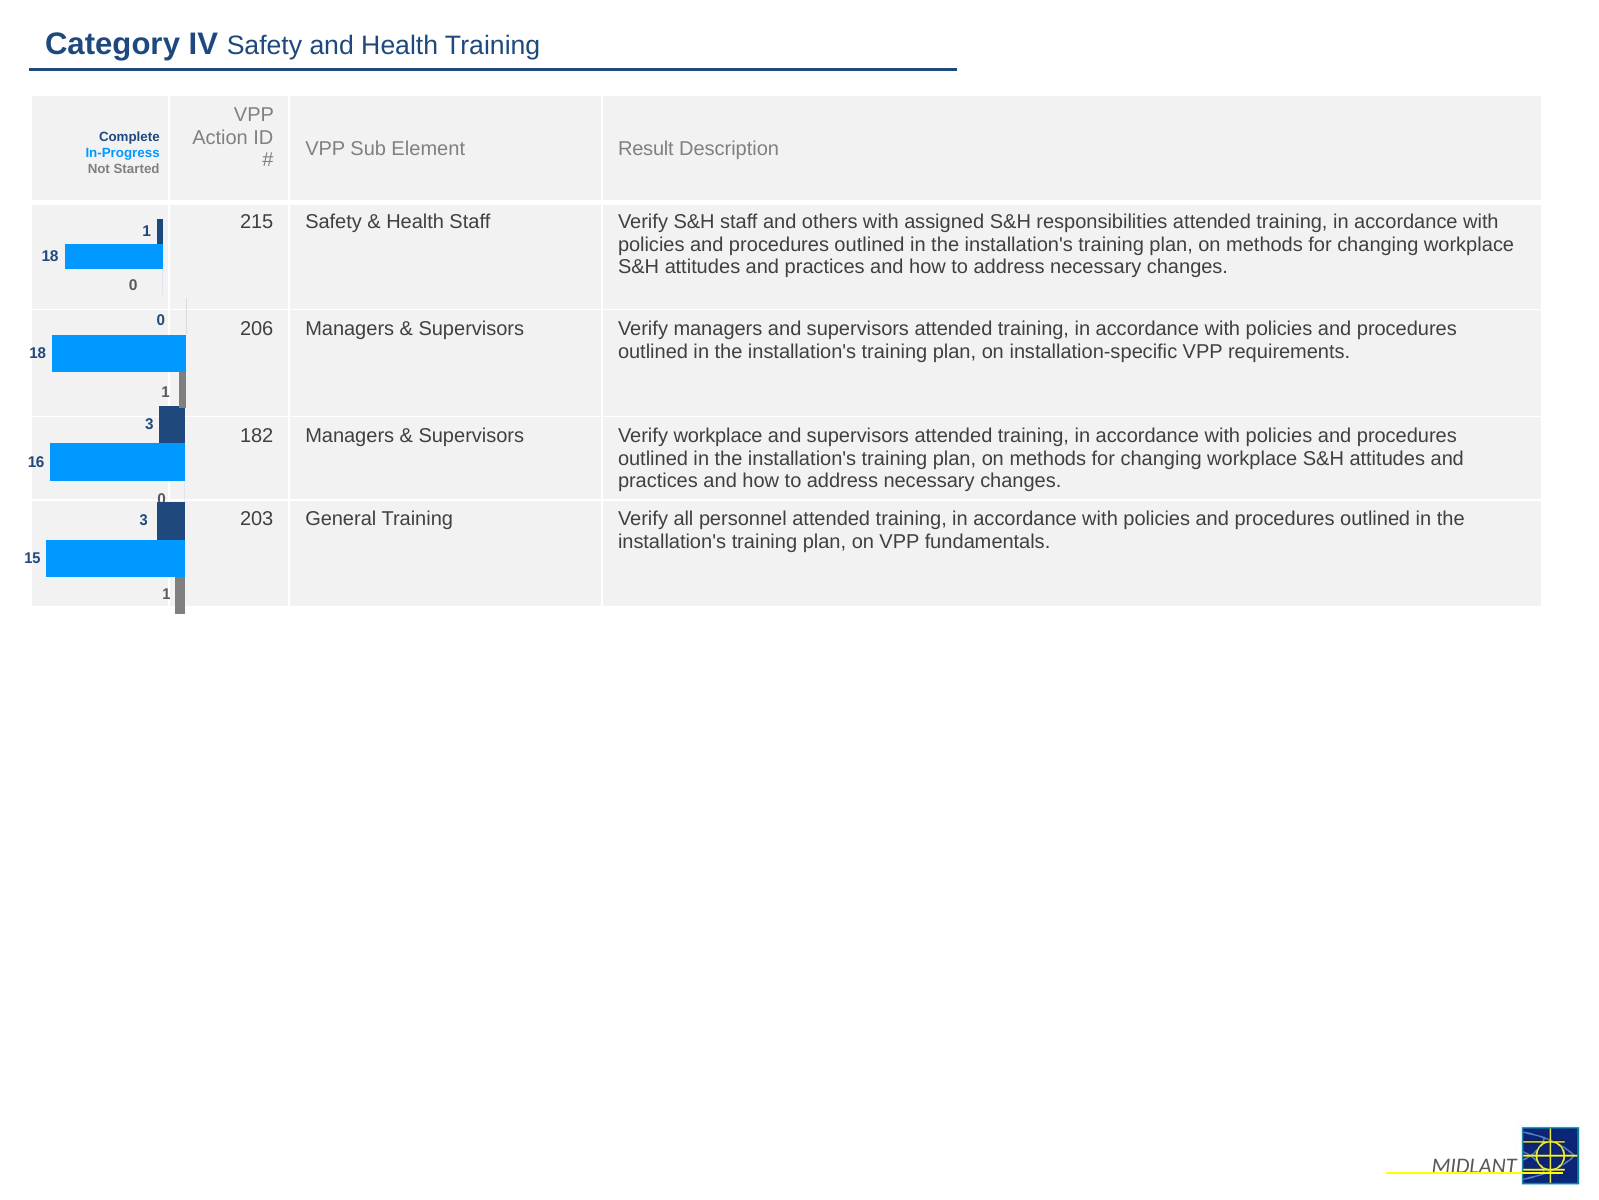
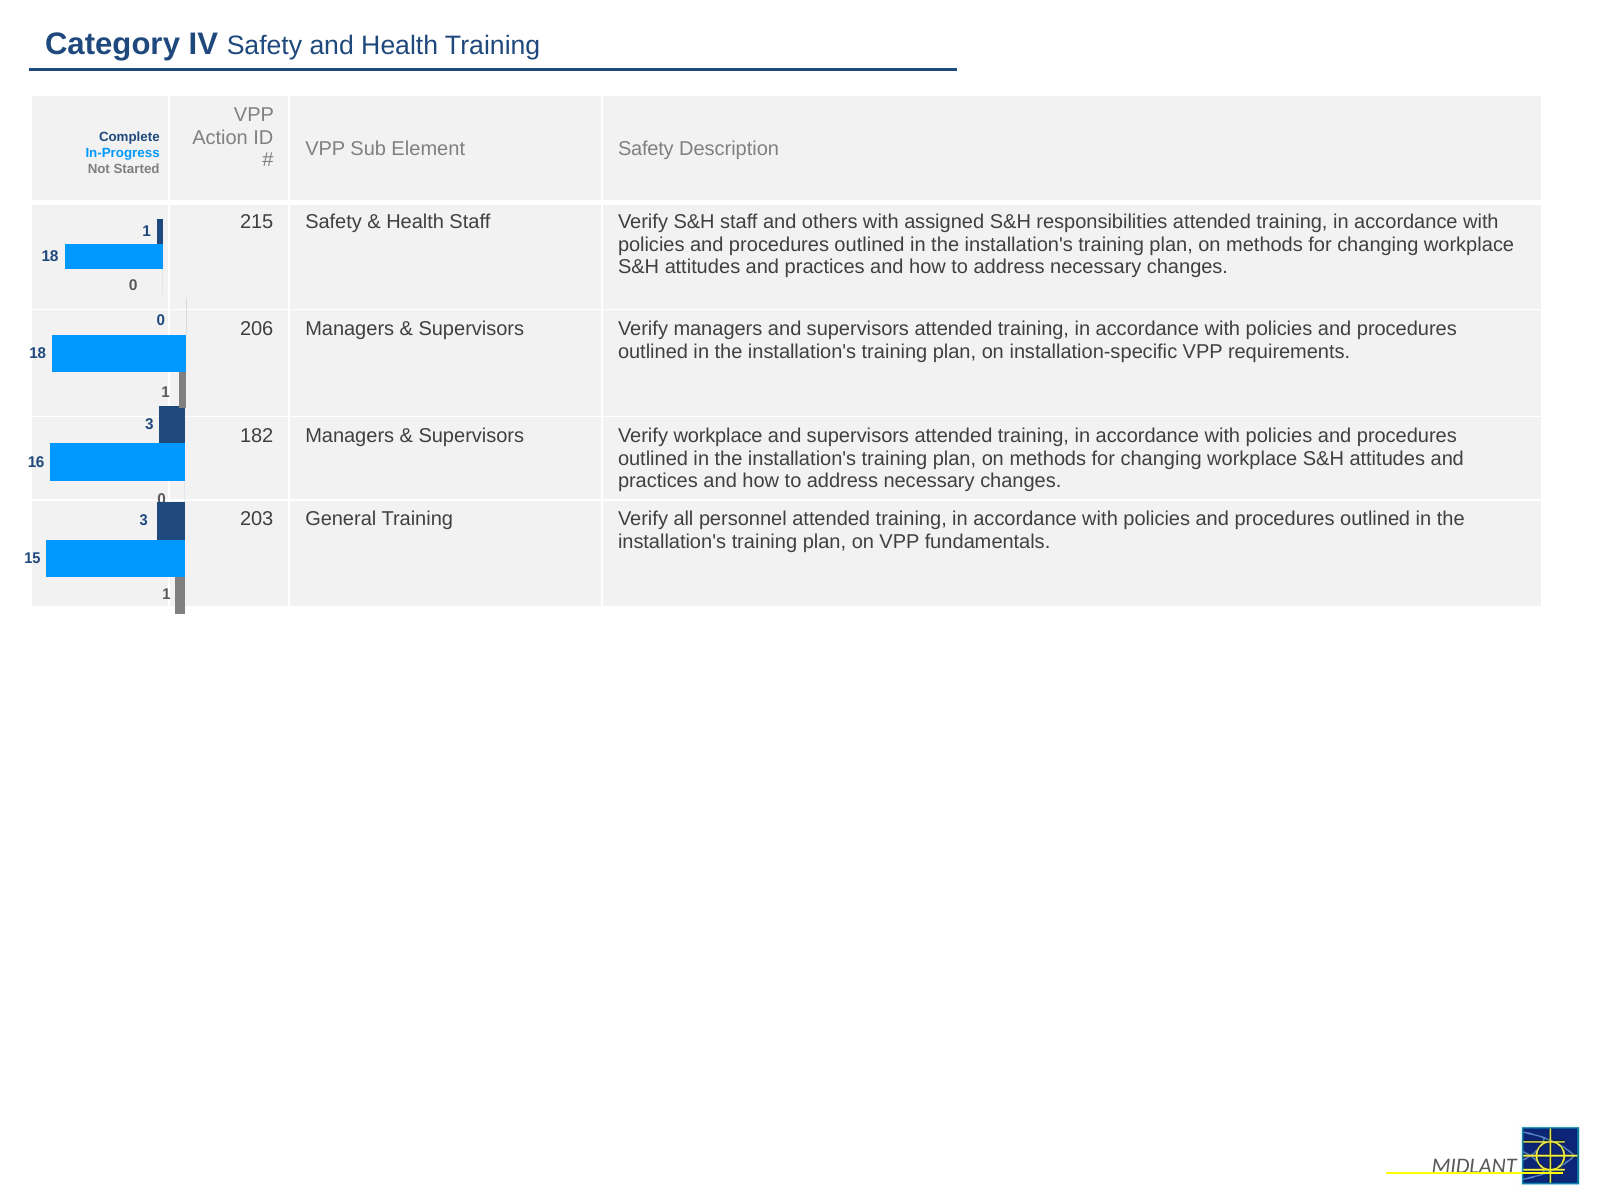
Element Result: Result -> Safety
